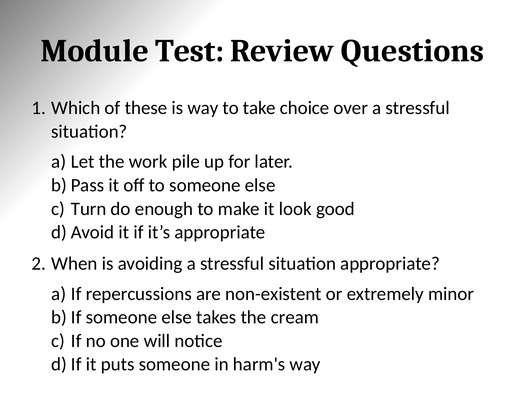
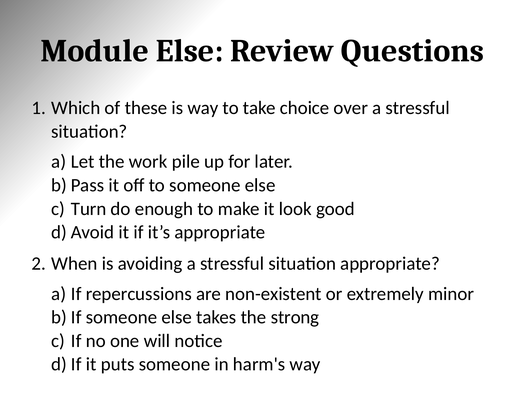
Module Test: Test -> Else
cream: cream -> strong
